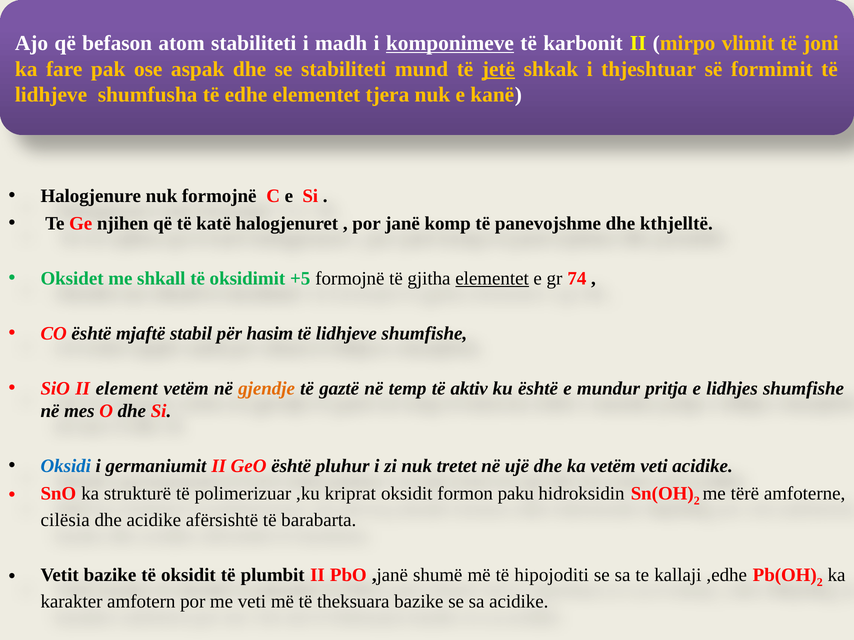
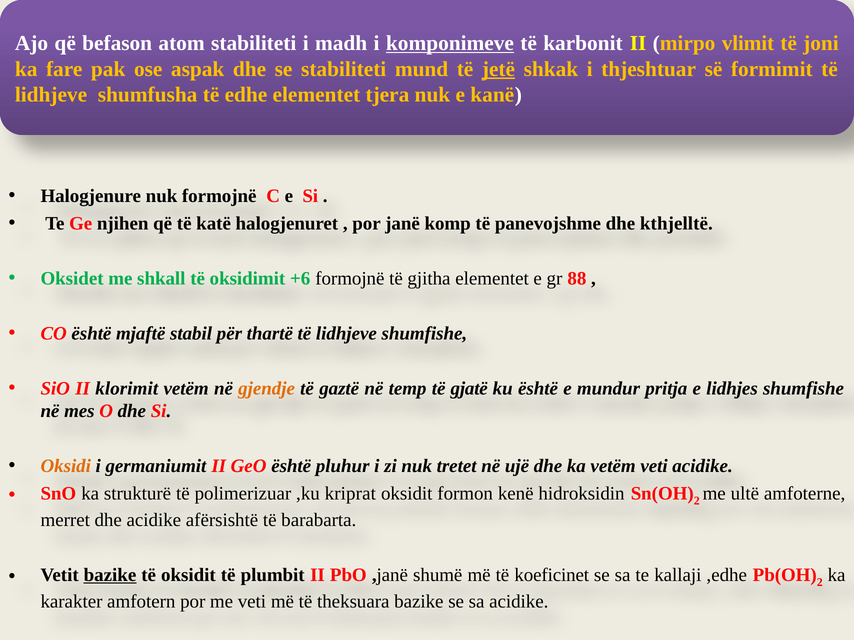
+5: +5 -> +6
elementet at (492, 279) underline: present -> none
74: 74 -> 88
hasim: hasim -> thartë
element: element -> klorimit
aktiv: aktiv -> gjatë
Oksidi colour: blue -> orange
paku: paku -> kenë
tërë: tërë -> ultë
cilësia: cilësia -> merret
bazike at (110, 575) underline: none -> present
hipojoditi: hipojoditi -> koeficinet
